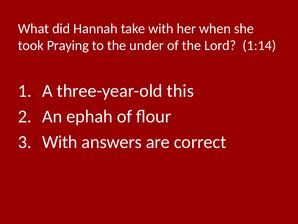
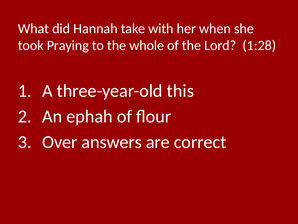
under: under -> whole
1:14: 1:14 -> 1:28
With at (60, 142): With -> Over
